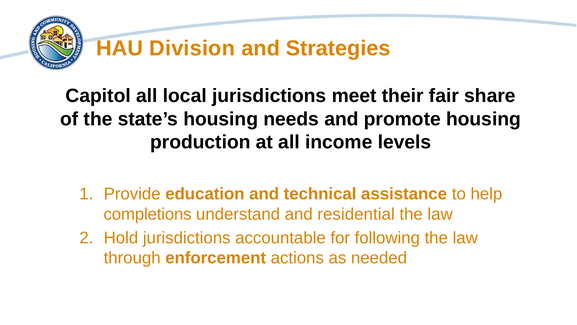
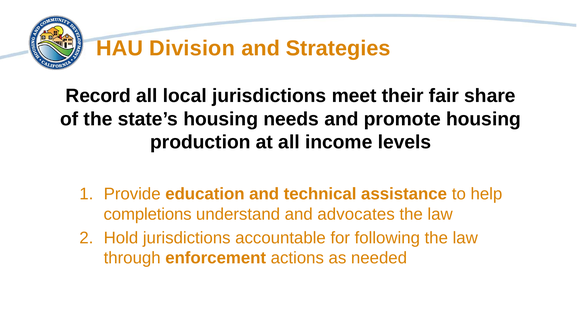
Capitol: Capitol -> Record
residential: residential -> advocates
